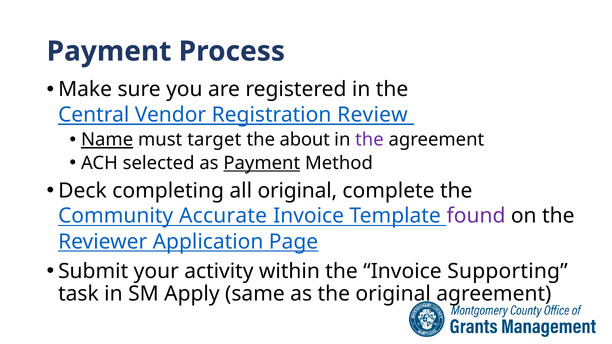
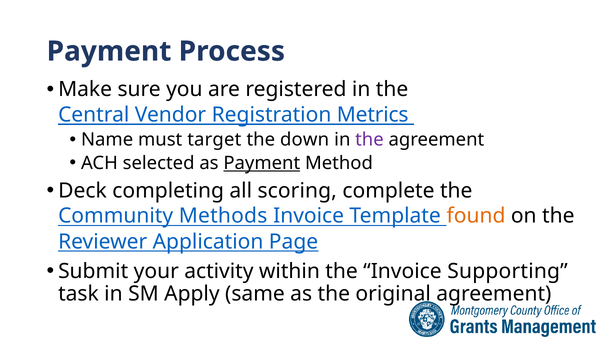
Review: Review -> Metrics
Name underline: present -> none
about: about -> down
all original: original -> scoring
Accurate: Accurate -> Methods
found colour: purple -> orange
